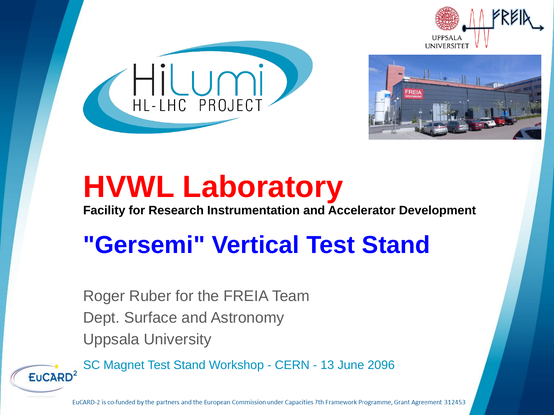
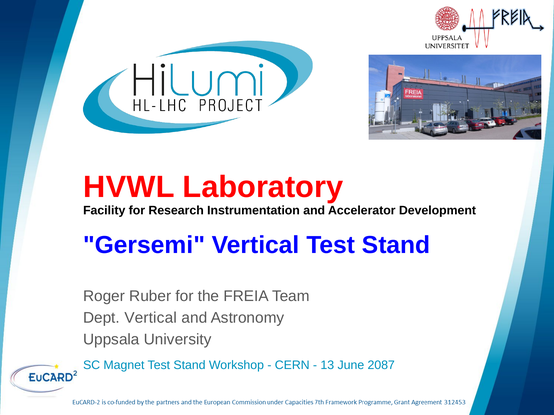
Dept Surface: Surface -> Vertical
2096: 2096 -> 2087
